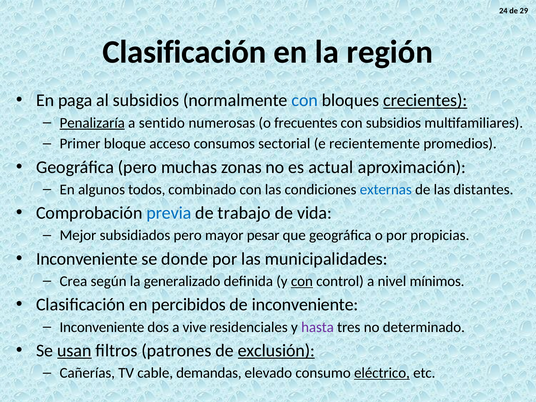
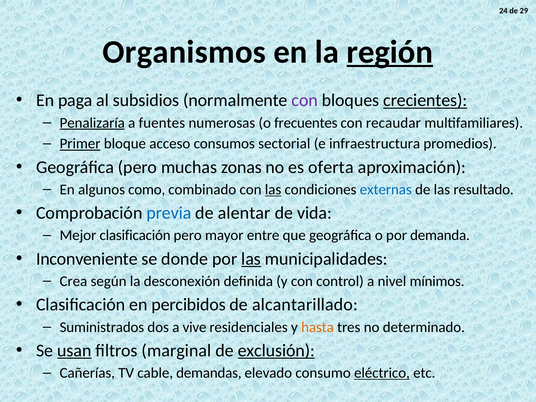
Clasificación at (184, 52): Clasificación -> Organismos
región underline: none -> present
con at (305, 100) colour: blue -> purple
sentido: sentido -> fuentes
con subsidios: subsidios -> recaudar
Primer underline: none -> present
recientemente: recientemente -> infraestructura
actual: actual -> oferta
todos: todos -> como
las at (273, 190) underline: none -> present
distantes: distantes -> resultado
trabajo: trabajo -> alentar
Mejor subsidiados: subsidiados -> clasificación
pesar: pesar -> entre
propicias: propicias -> demanda
las at (251, 259) underline: none -> present
generalizado: generalizado -> desconexión
con at (302, 281) underline: present -> none
de inconveniente: inconveniente -> alcantarillado
Inconveniente at (102, 327): Inconveniente -> Suministrados
hasta colour: purple -> orange
patrones: patrones -> marginal
